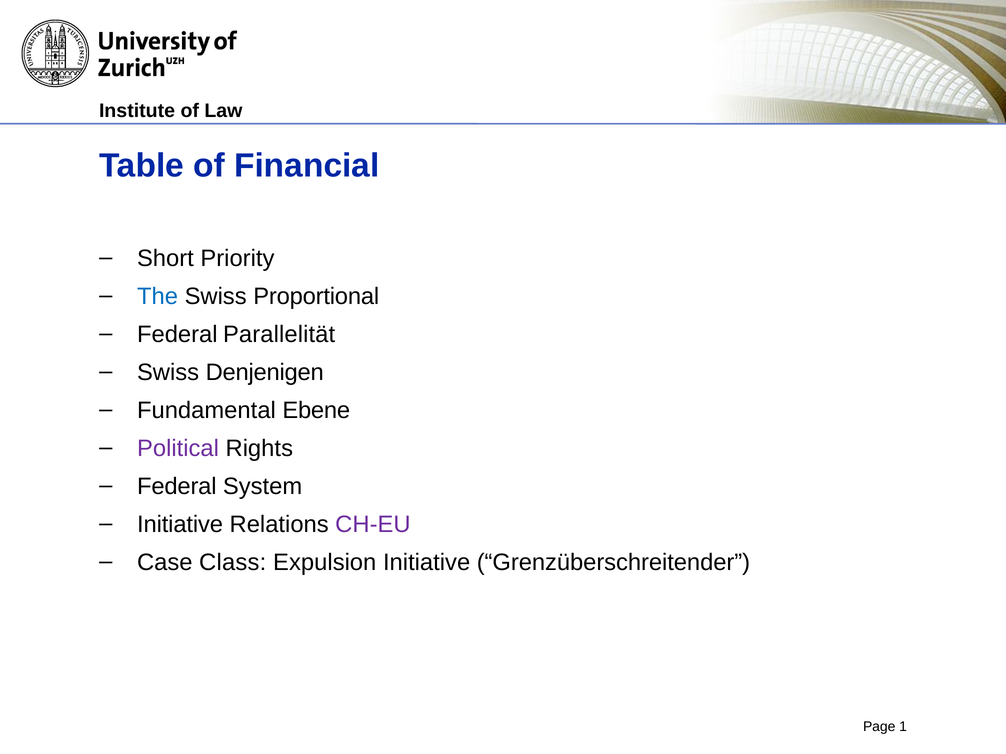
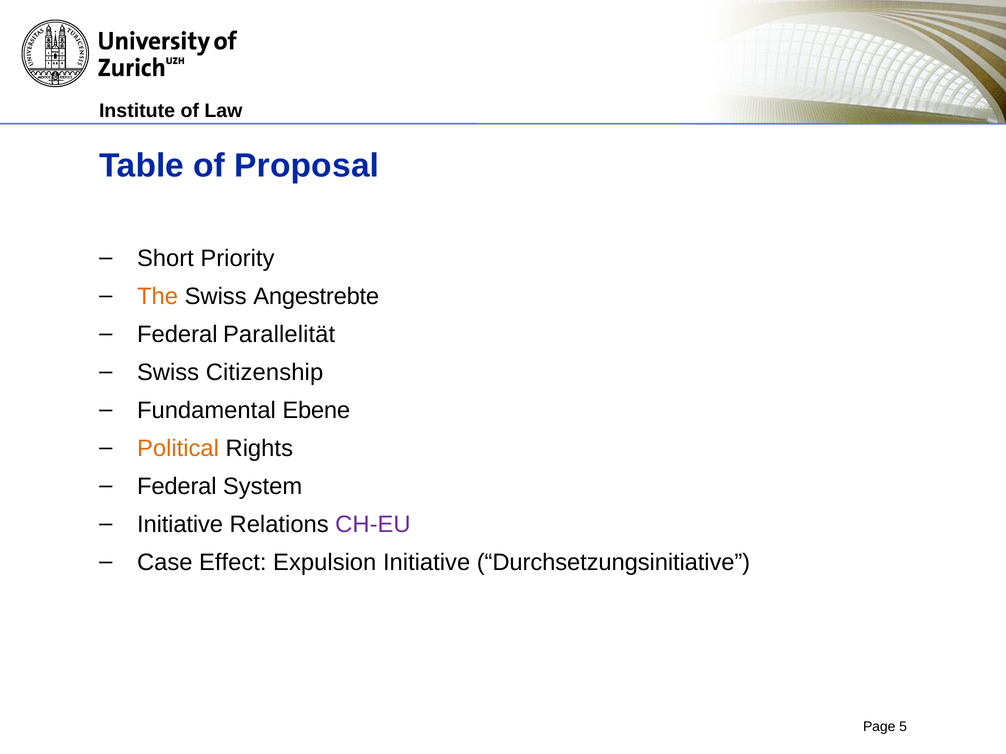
Financial: Financial -> Proposal
The colour: blue -> orange
Proportional: Proportional -> Angestrebte
Denjenigen: Denjenigen -> Citizenship
Political colour: purple -> orange
Class: Class -> Effect
Grenzüberschreitender: Grenzüberschreitender -> Durchsetzungsinitiative
1: 1 -> 5
